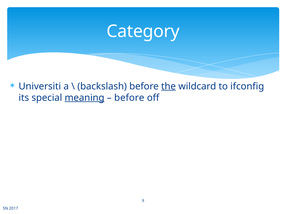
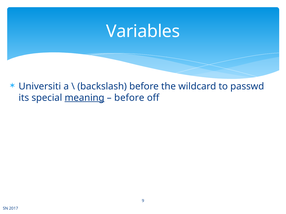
Category: Category -> Variables
the underline: present -> none
ifconfig: ifconfig -> passwd
